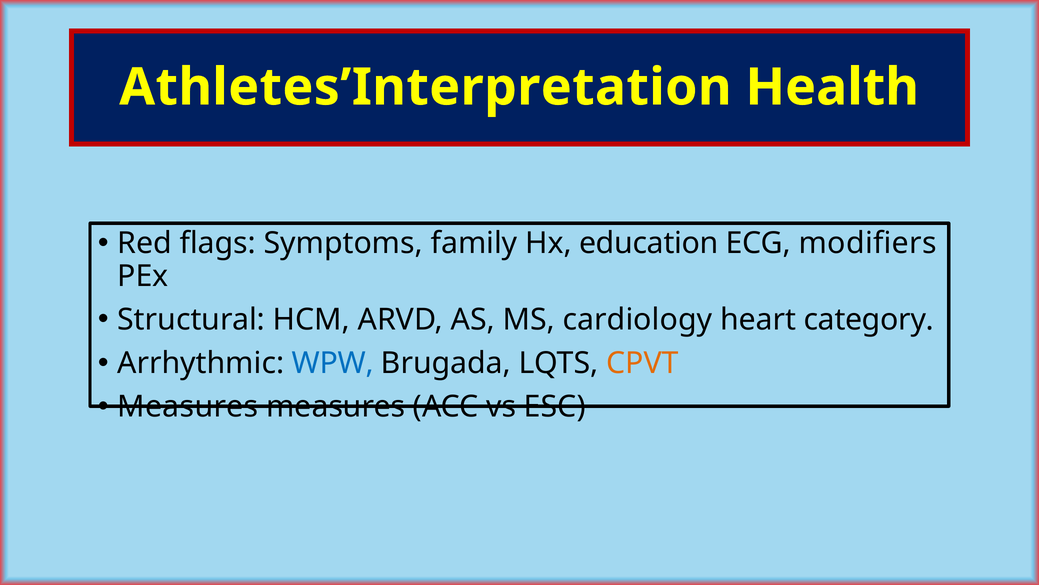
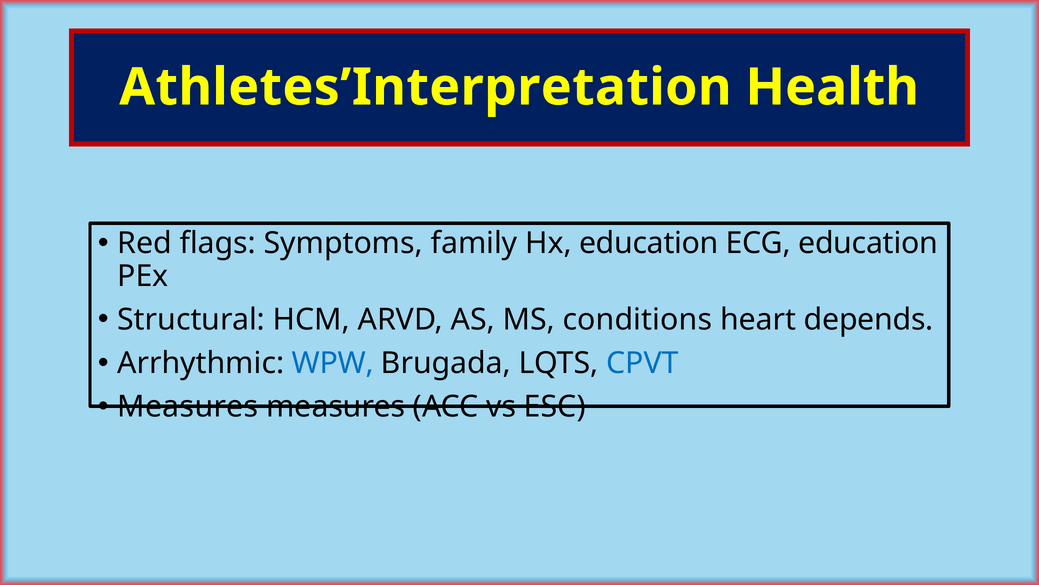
ECG modifiers: modifiers -> education
cardiology: cardiology -> conditions
category: category -> depends
CPVT colour: orange -> blue
